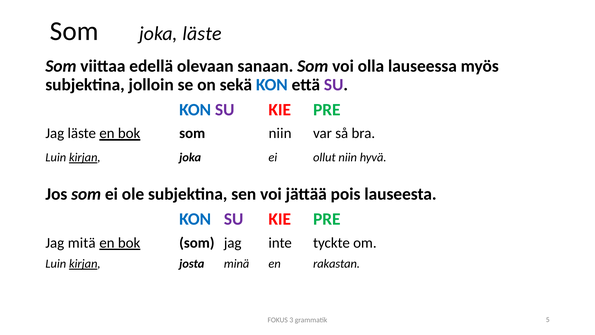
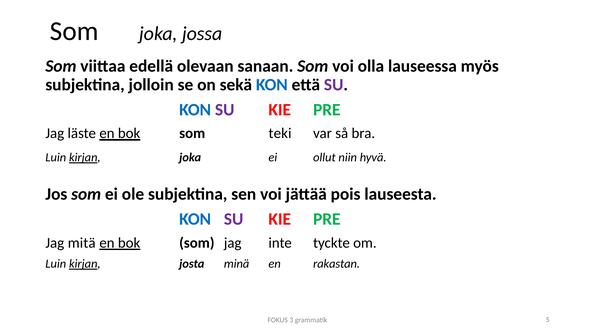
joka läste: läste -> jossa
som niin: niin -> teki
